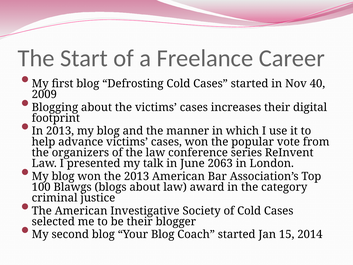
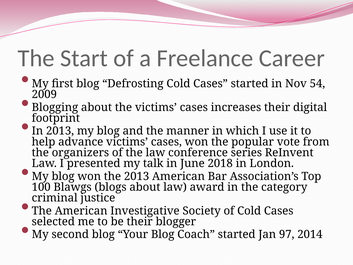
40: 40 -> 54
2063: 2063 -> 2018
15: 15 -> 97
